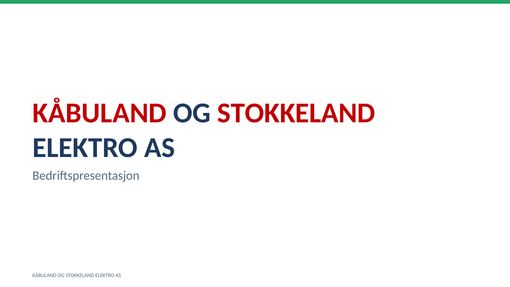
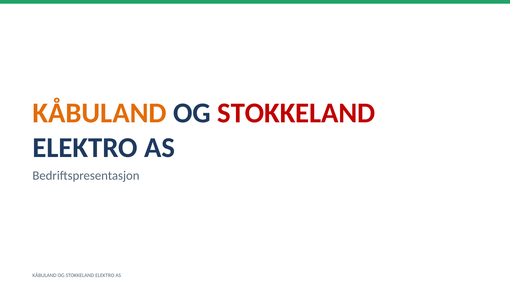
KÅBULAND at (100, 113) colour: red -> orange
